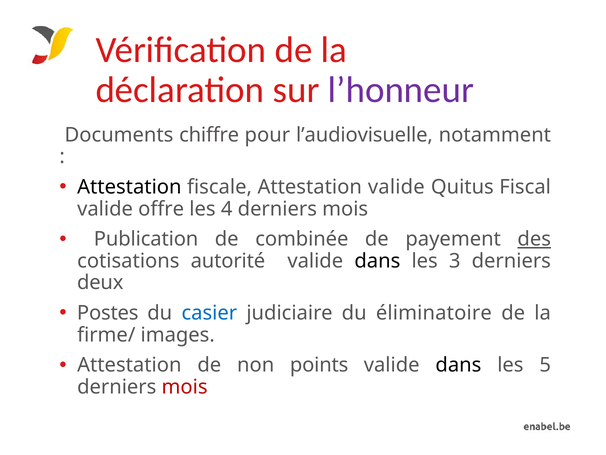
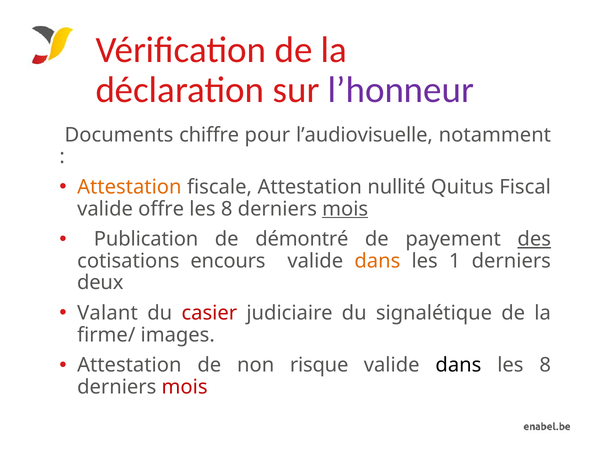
Attestation at (129, 187) colour: black -> orange
Attestation valide: valide -> nullité
4 at (227, 209): 4 -> 8
mois at (345, 209) underline: none -> present
combinée: combinée -> démontré
autorité: autorité -> encours
dans at (377, 261) colour: black -> orange
3: 3 -> 1
Postes: Postes -> Valant
casier colour: blue -> red
éliminatoire: éliminatoire -> signalétique
points: points -> risque
5 at (545, 365): 5 -> 8
